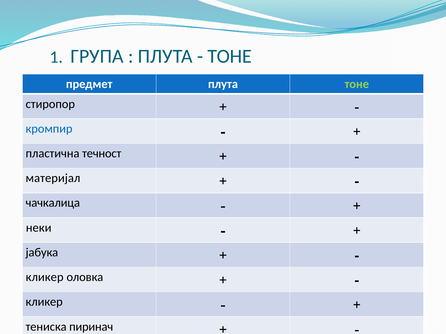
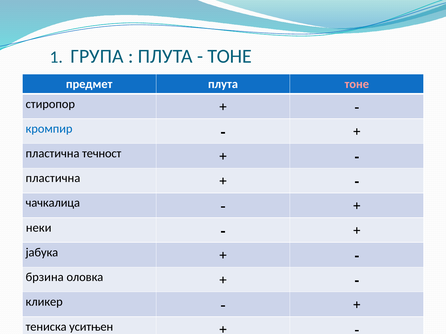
тоне at (357, 84) colour: light green -> pink
материјал at (53, 178): материјал -> пластична
кликер at (45, 278): кликер -> брзина
пиринач: пиринач -> уситњен
